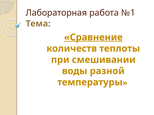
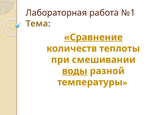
воды underline: none -> present
